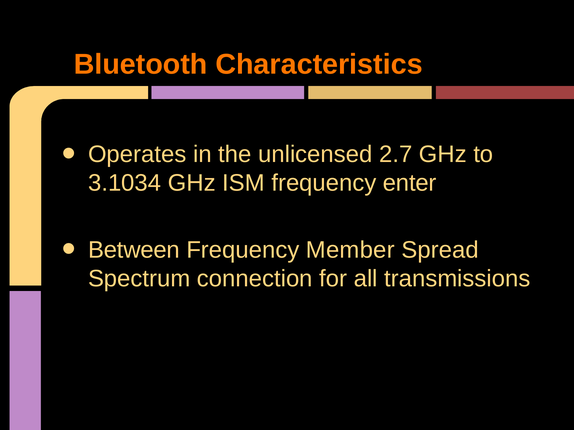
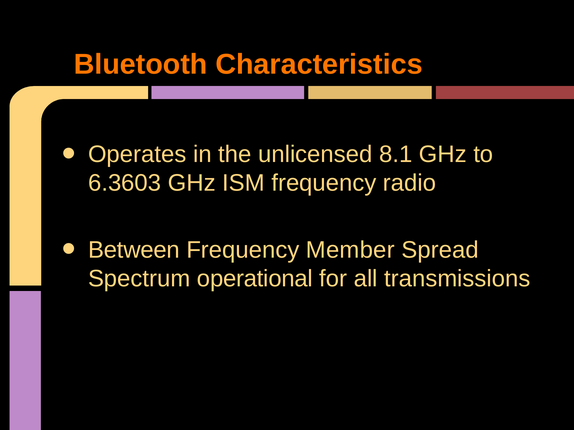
2.7: 2.7 -> 8.1
3.1034: 3.1034 -> 6.3603
enter: enter -> radio
connection: connection -> operational
